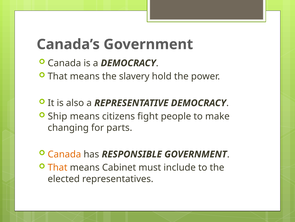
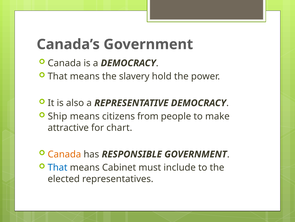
fight: fight -> from
changing: changing -> attractive
parts: parts -> chart
That at (58, 167) colour: orange -> blue
